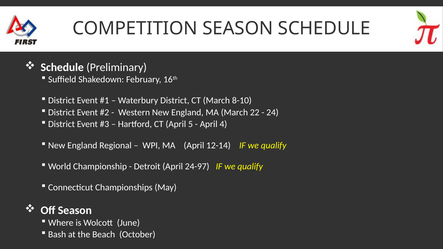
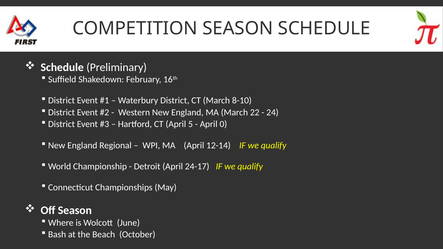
4: 4 -> 0
24-97: 24-97 -> 24-17
